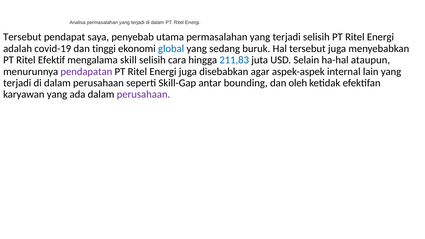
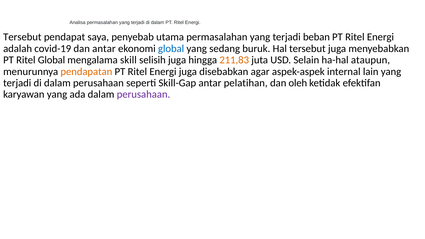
terjadi selisih: selisih -> beban
dan tinggi: tinggi -> antar
Ritel Efektif: Efektif -> Global
selisih cara: cara -> juga
211,83 colour: blue -> orange
pendapatan colour: purple -> orange
bounding: bounding -> pelatihan
